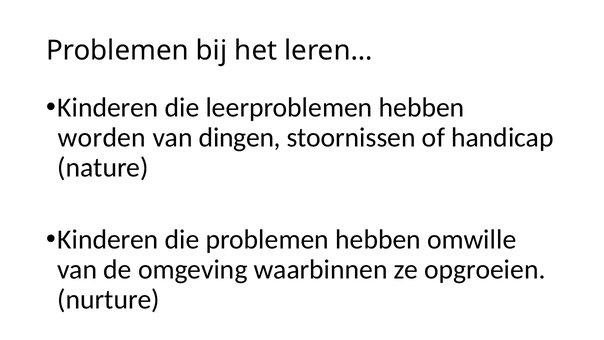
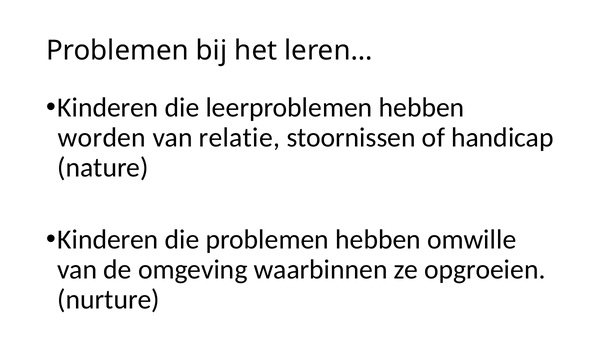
dingen: dingen -> relatie
